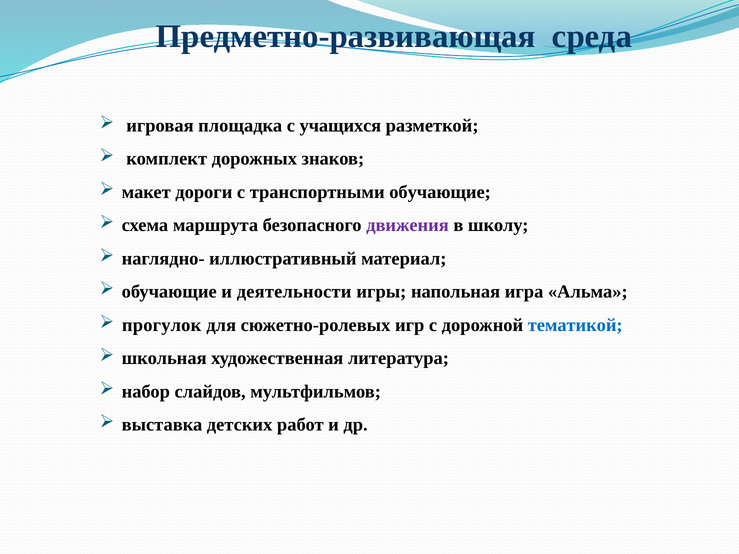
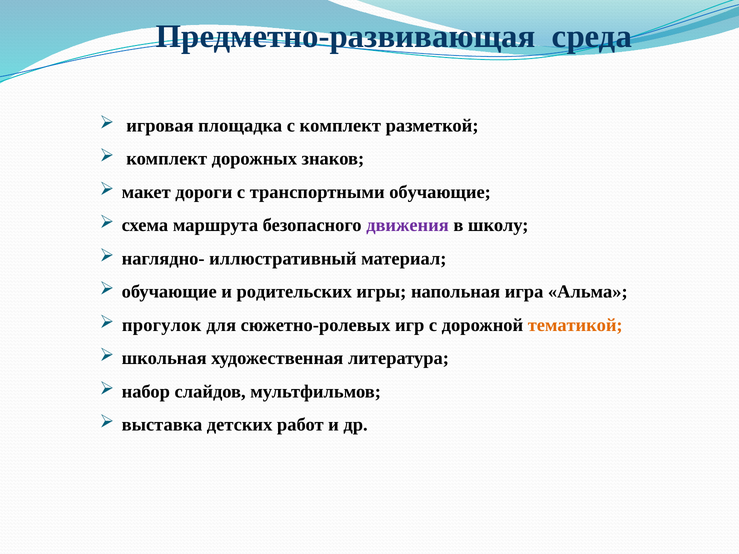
с учащихся: учащихся -> комплект
деятельности: деятельности -> родительских
тематикой colour: blue -> orange
